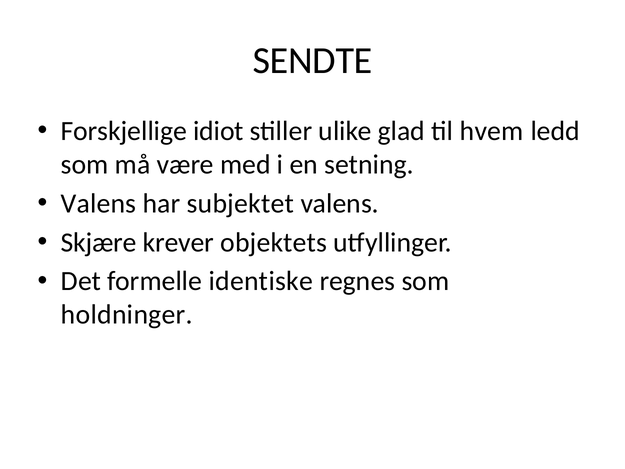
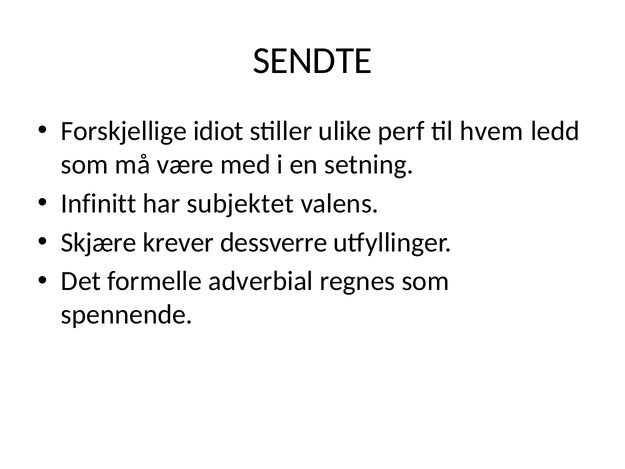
glad: glad -> perf
Valens at (99, 203): Valens -> Infinitt
objektets: objektets -> dessverre
identiske: identiske -> adverbial
holdninger: holdninger -> spennende
